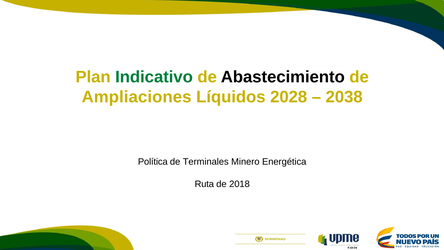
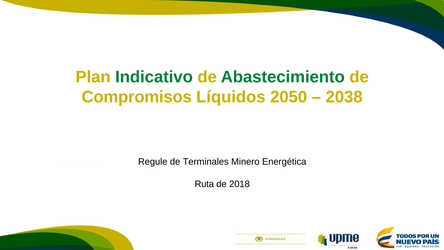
Abastecimiento colour: black -> green
Ampliaciones: Ampliaciones -> Compromisos
2028: 2028 -> 2050
Política: Política -> Regule
